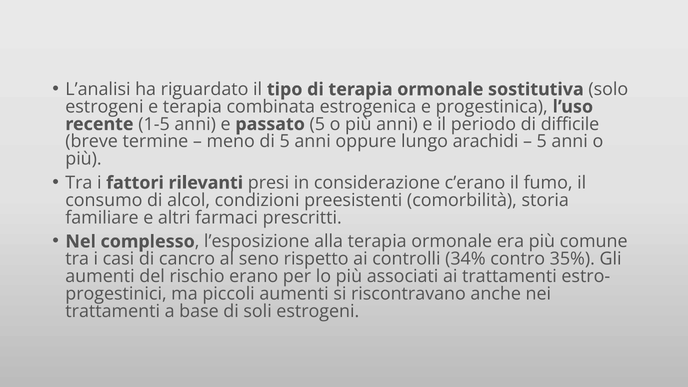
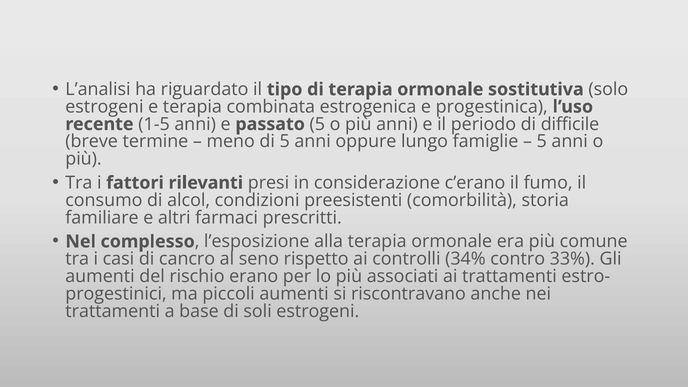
arachidi: arachidi -> famiglie
35%: 35% -> 33%
